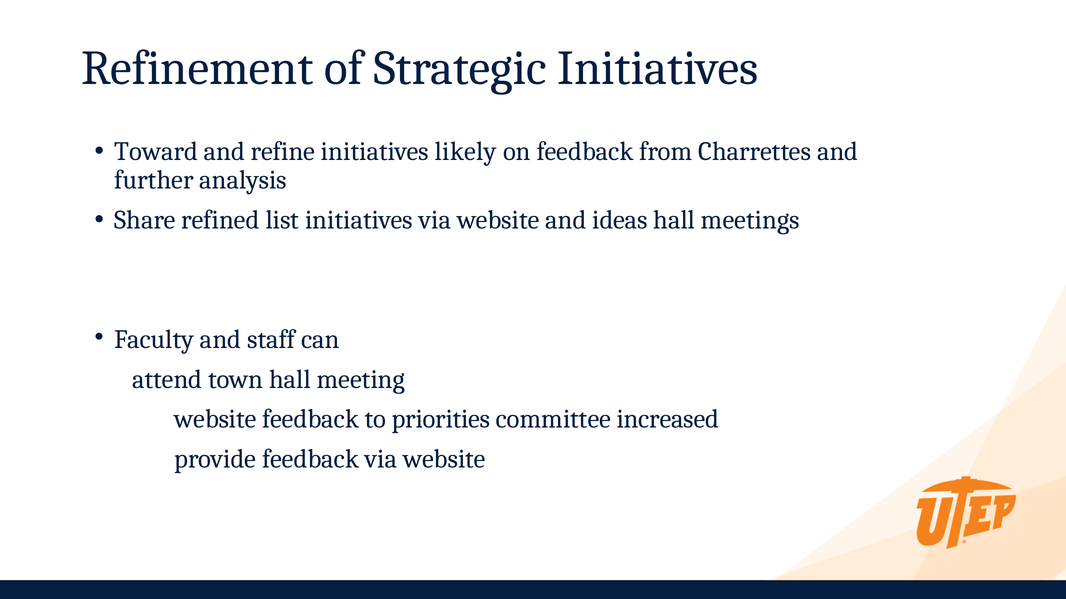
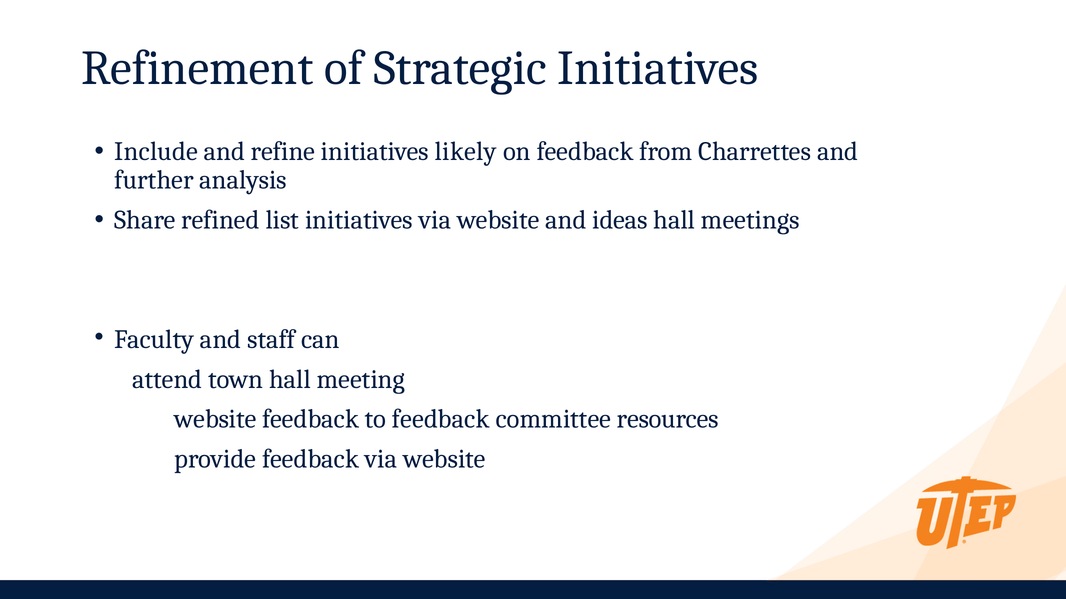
Toward: Toward -> Include
to priorities: priorities -> feedback
increased: increased -> resources
